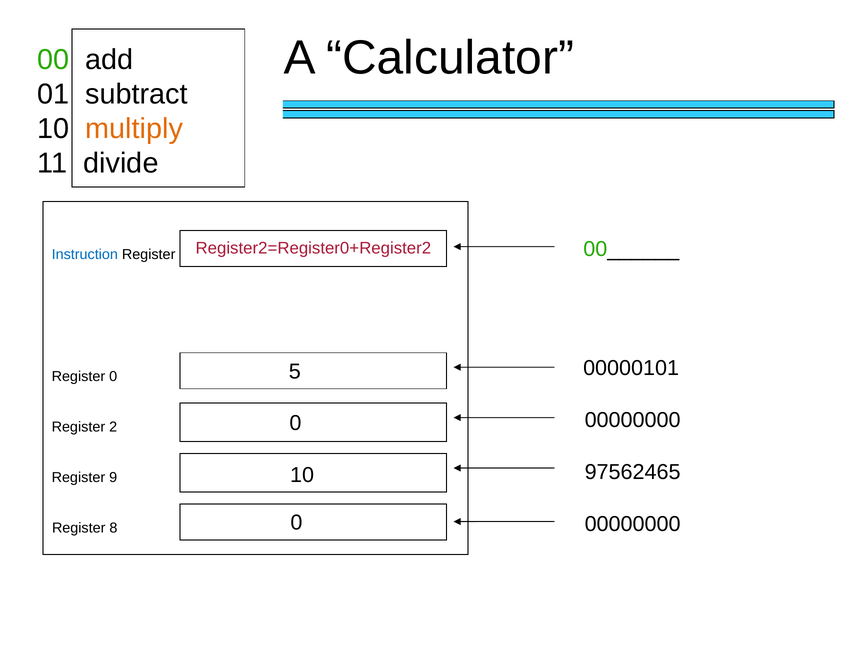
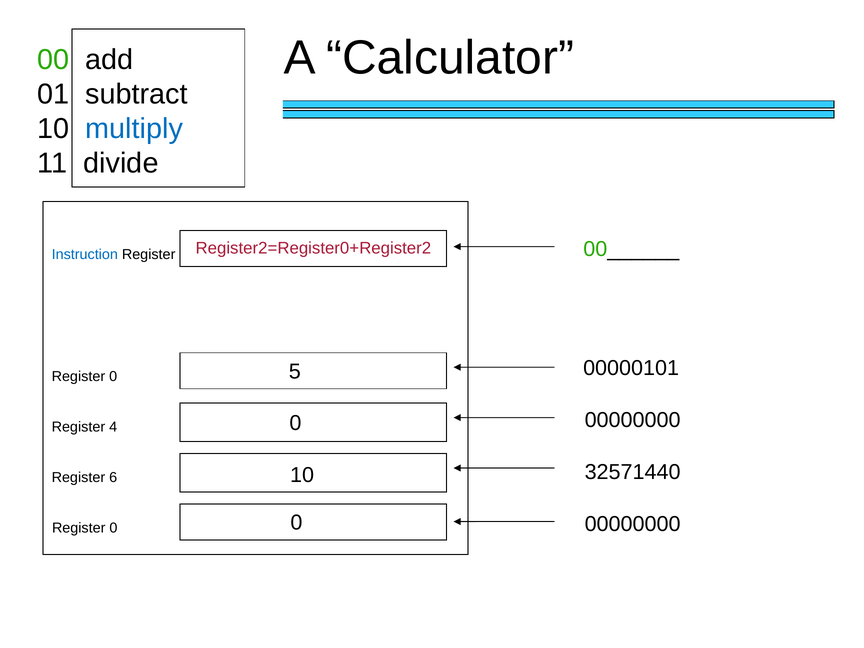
multiply colour: orange -> blue
2: 2 -> 4
97562465: 97562465 -> 32571440
9: 9 -> 6
8 at (113, 528): 8 -> 0
